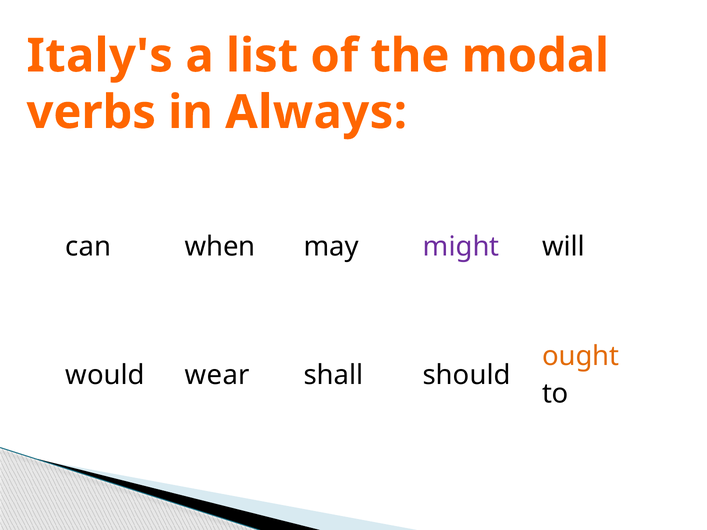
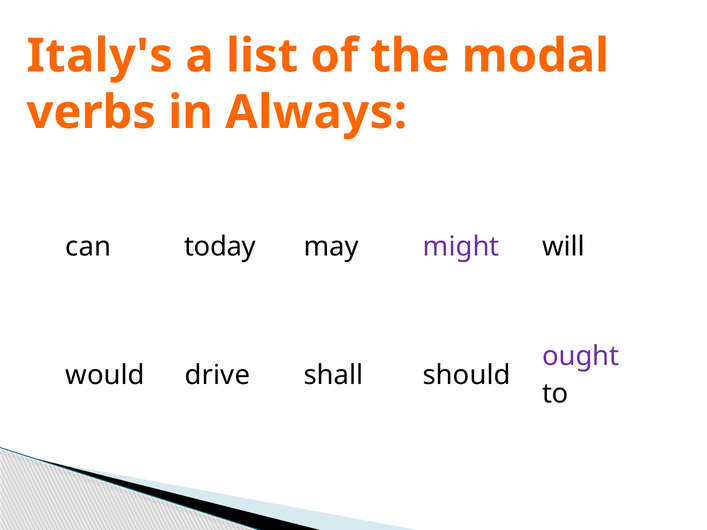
when: when -> today
ought colour: orange -> purple
wear: wear -> drive
